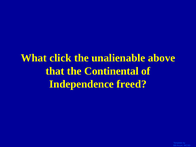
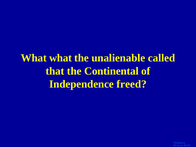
What click: click -> what
above: above -> called
